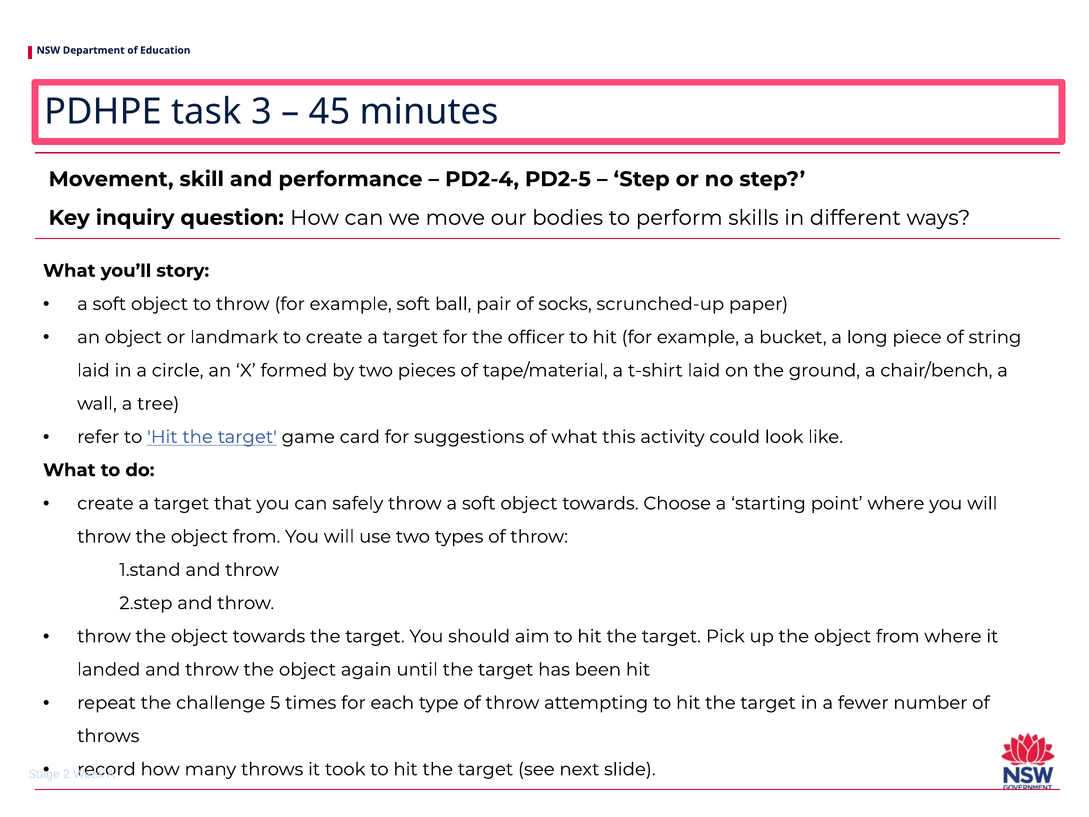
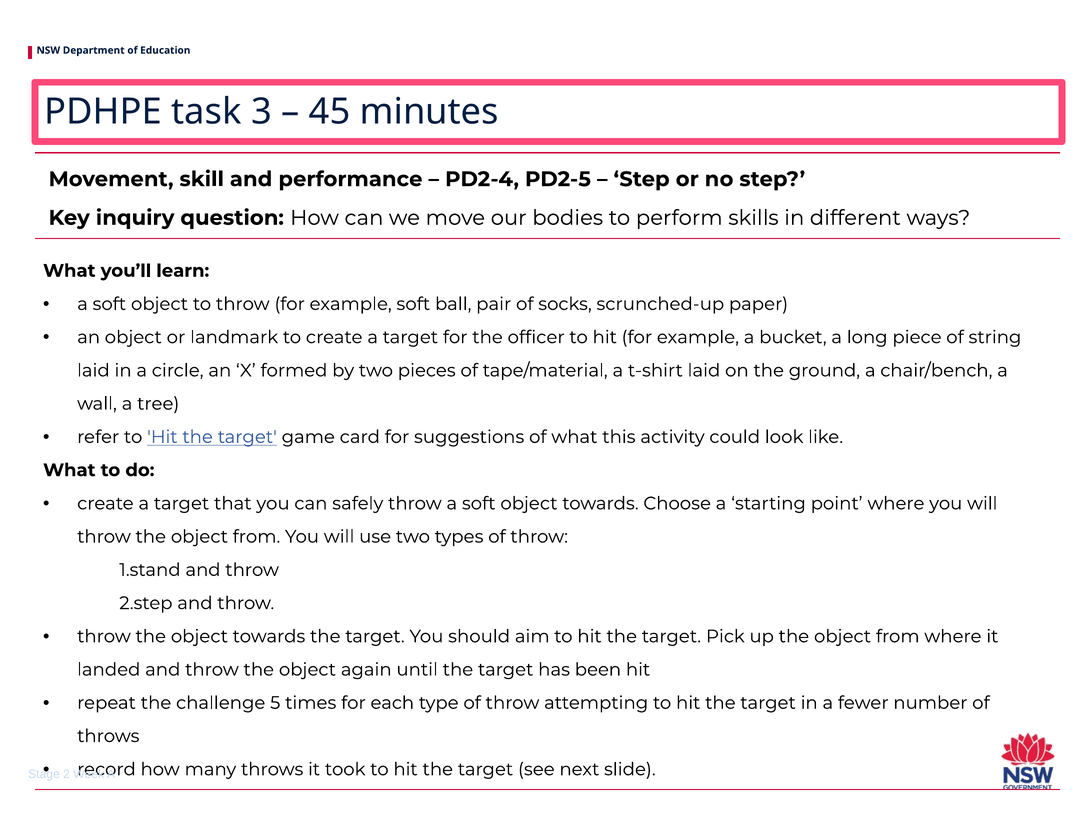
story: story -> learn
